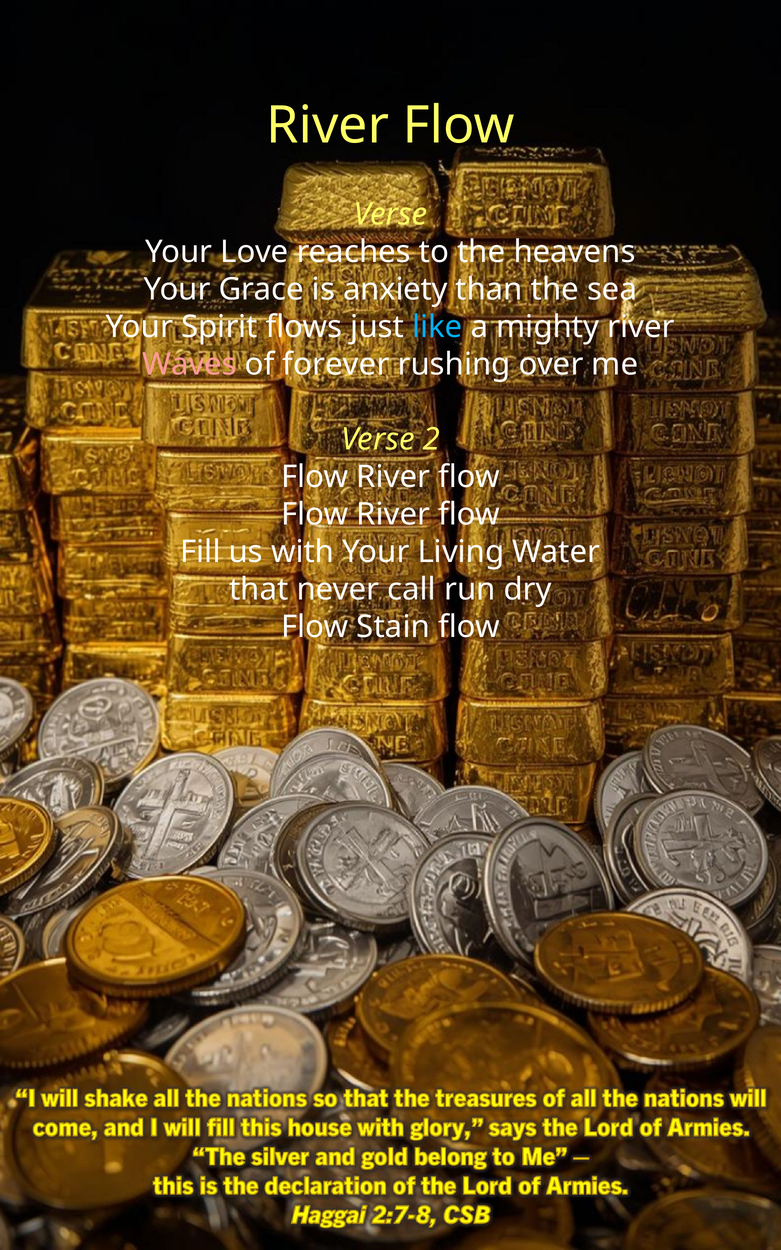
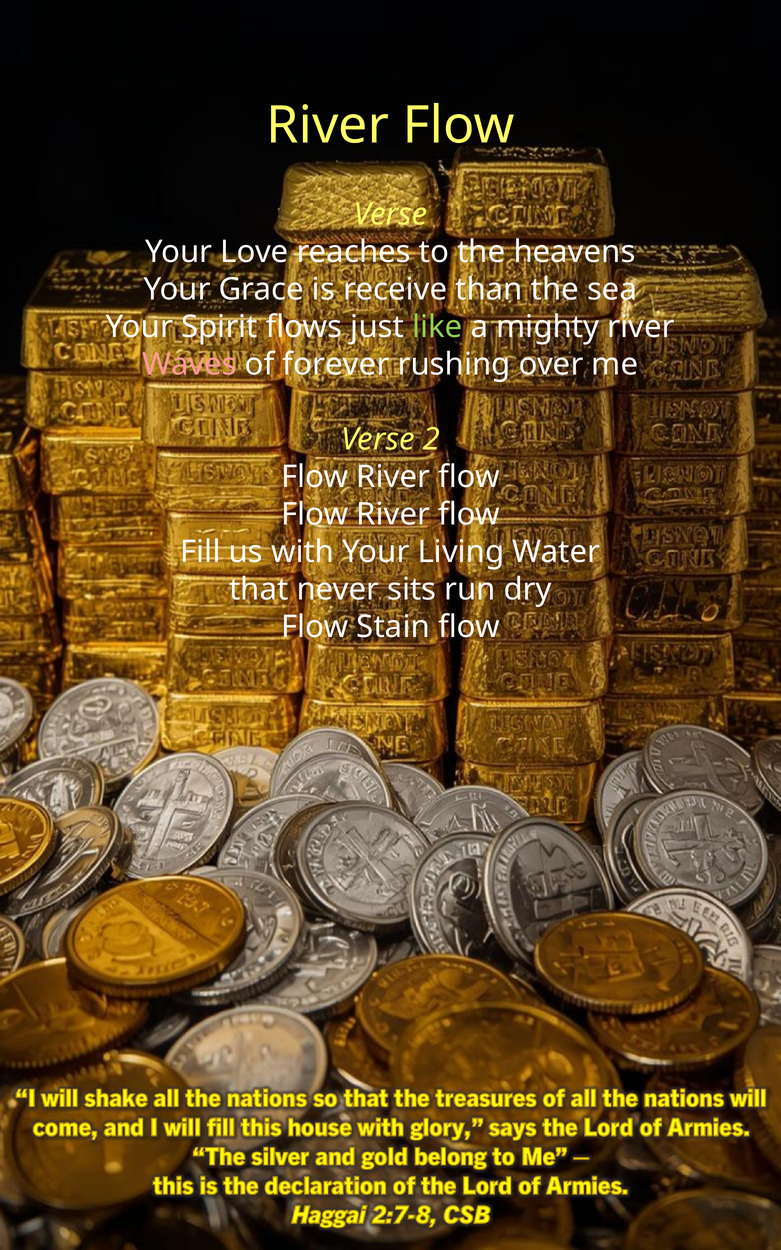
anxiety: anxiety -> receive
like colour: light blue -> light green
call: call -> sits
